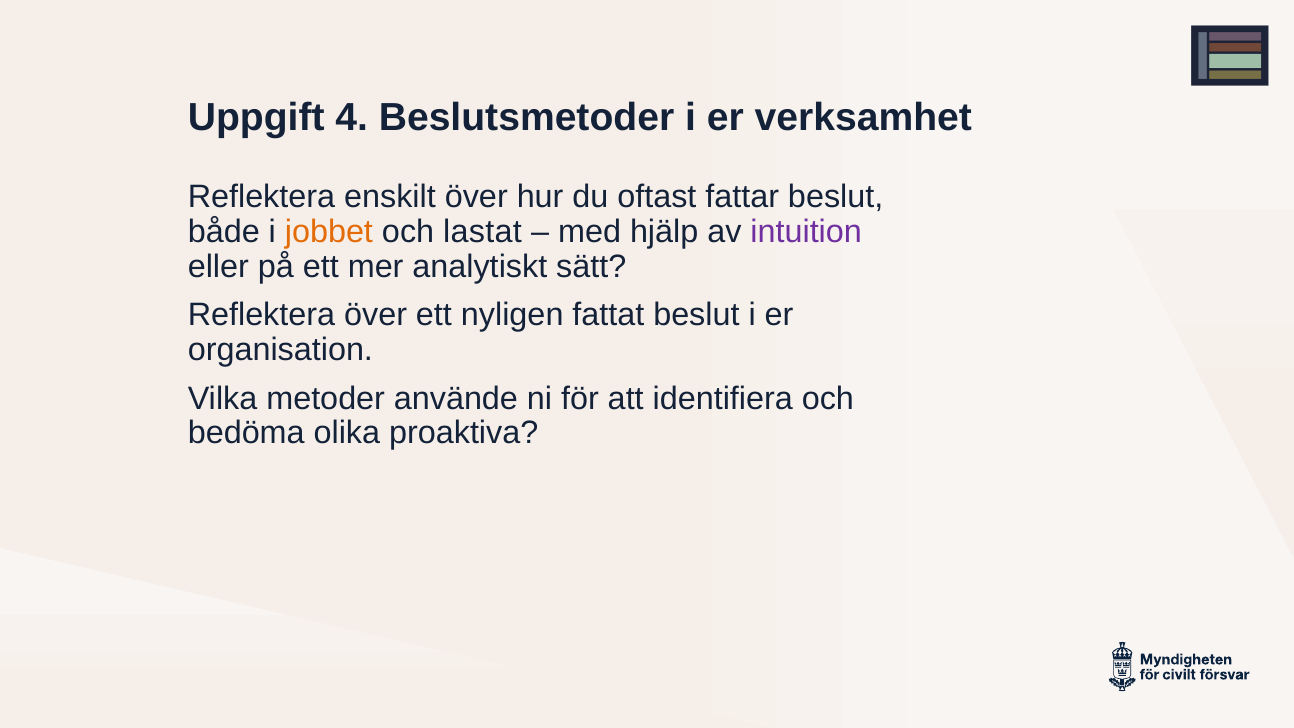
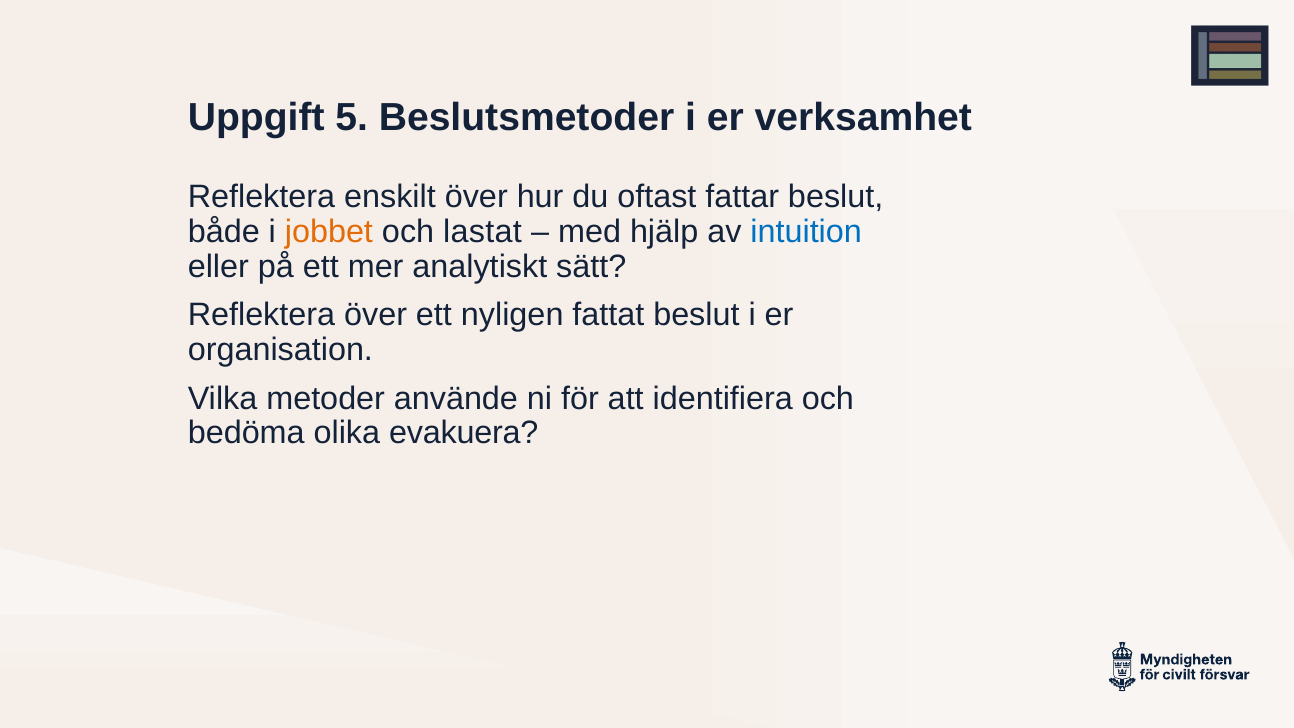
4: 4 -> 5
intuition colour: purple -> blue
proaktiva: proaktiva -> evakuera
